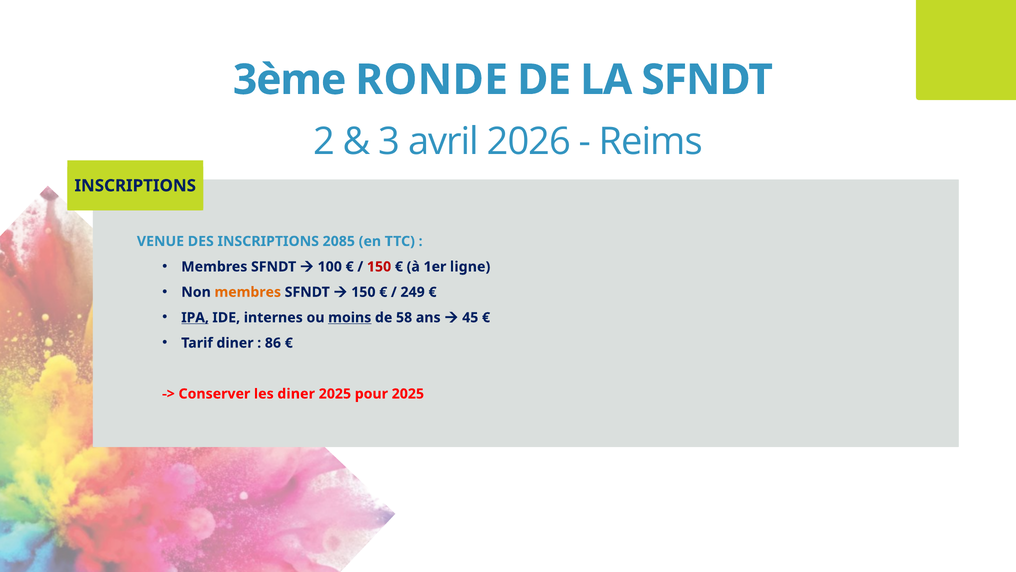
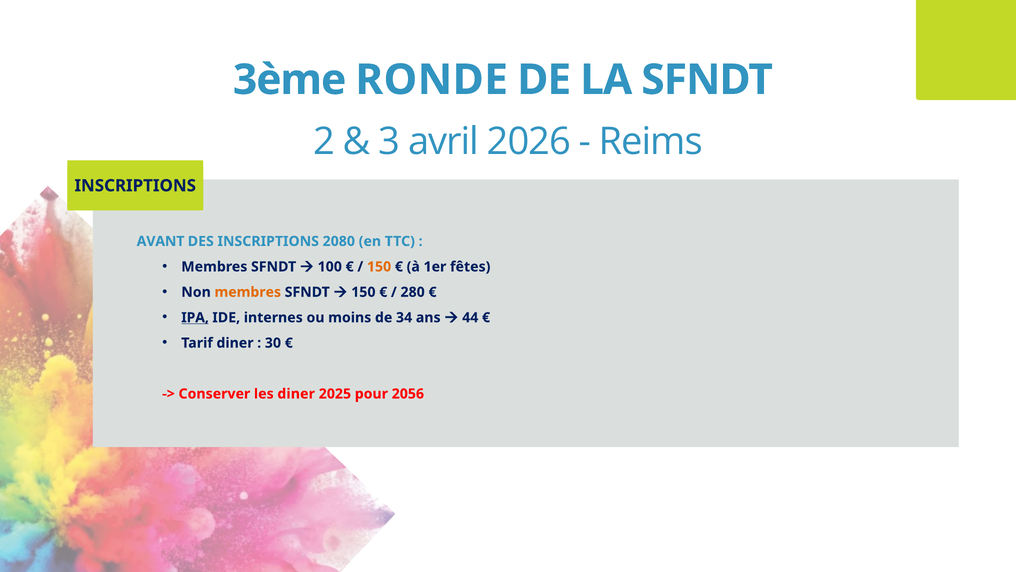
VENUE: VENUE -> AVANT
2085: 2085 -> 2080
150 at (379, 267) colour: red -> orange
ligne: ligne -> fêtes
249: 249 -> 280
moins underline: present -> none
58: 58 -> 34
45: 45 -> 44
86: 86 -> 30
pour 2025: 2025 -> 2056
